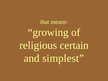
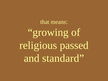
certain: certain -> passed
simplest: simplest -> standard
